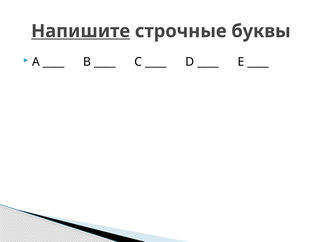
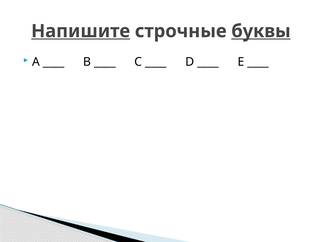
буквы underline: none -> present
